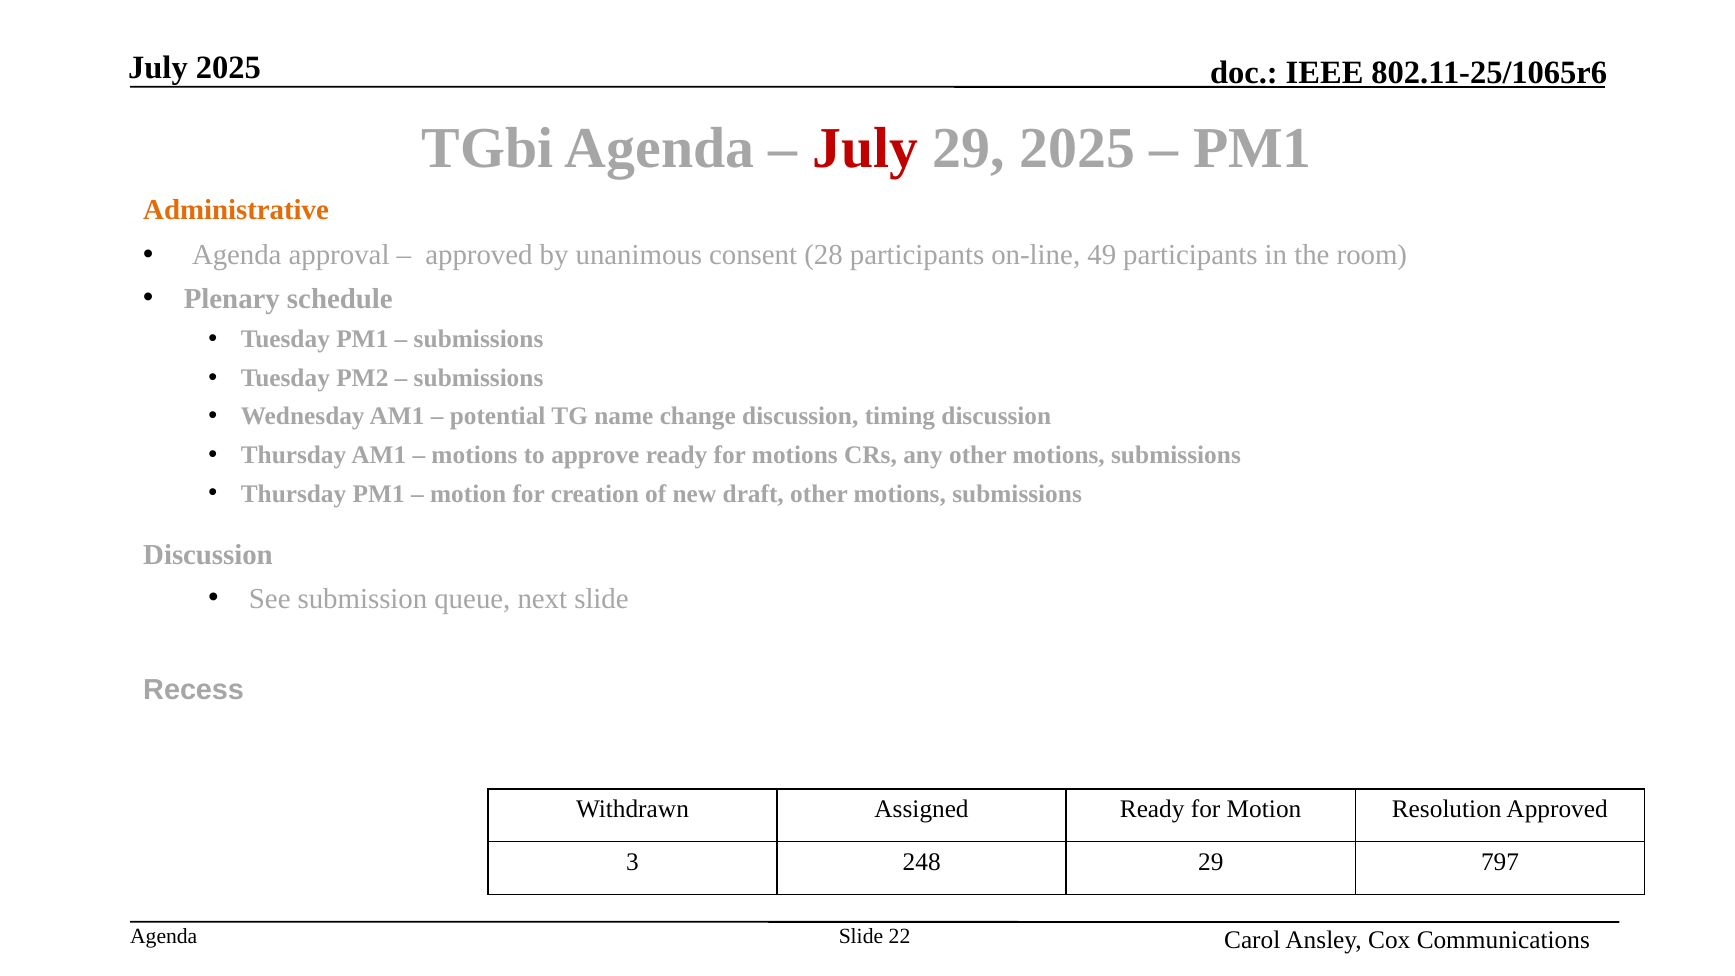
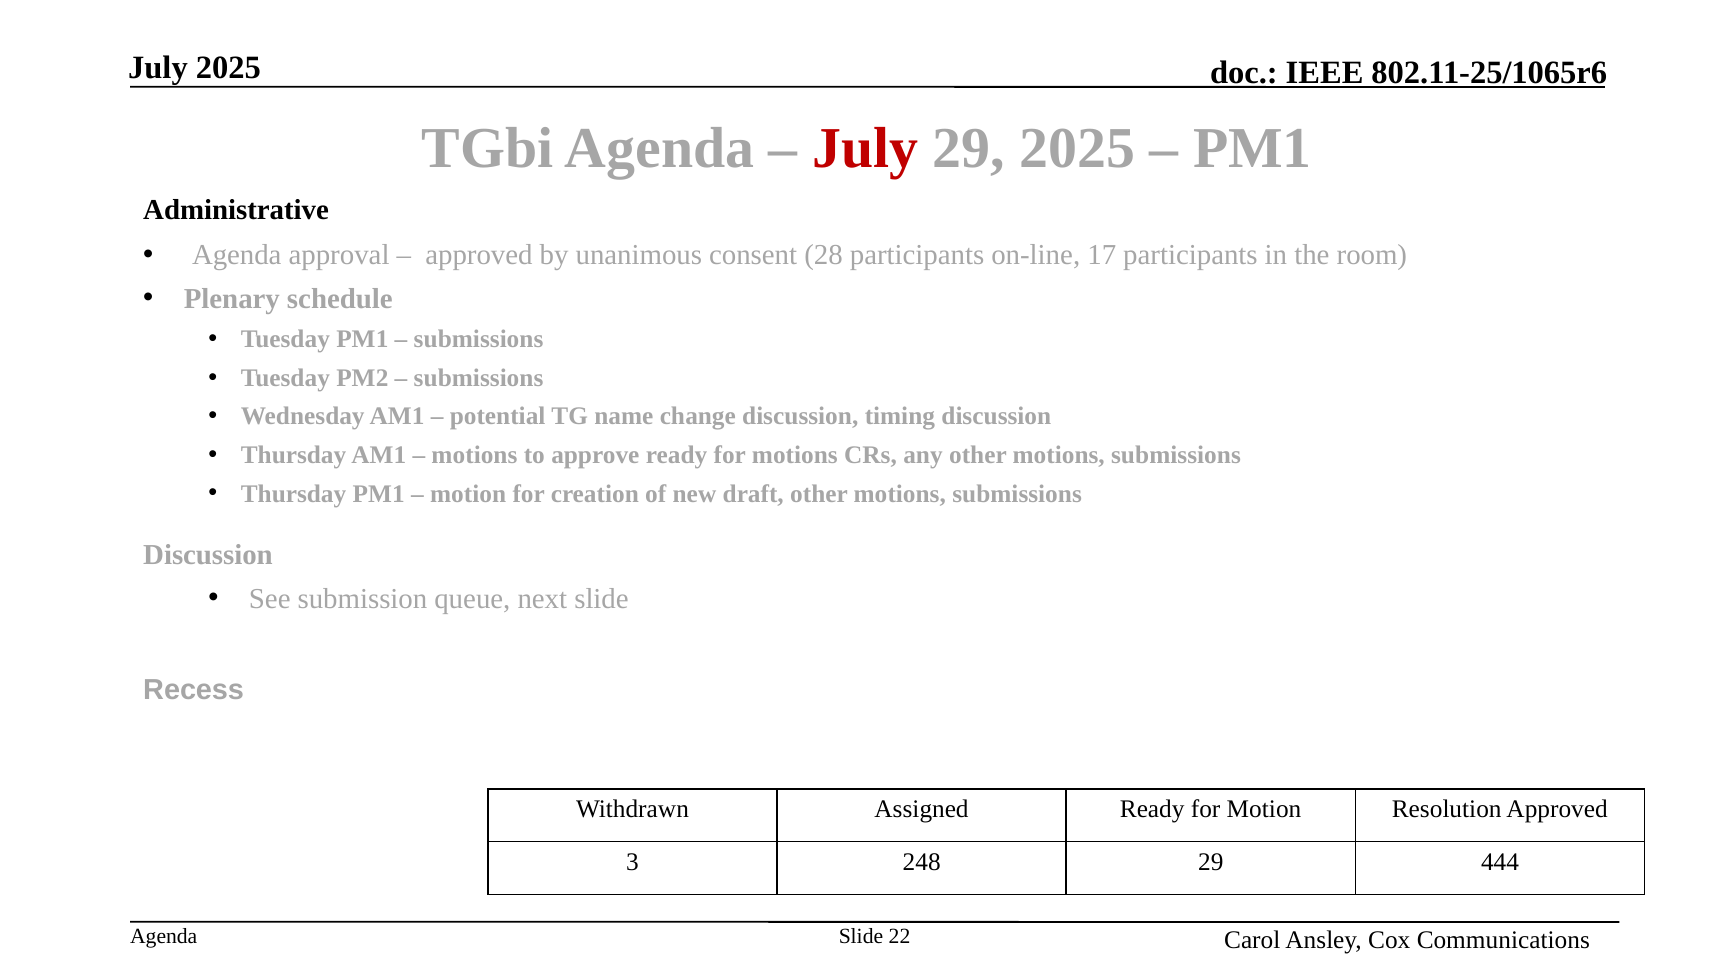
Administrative colour: orange -> black
49: 49 -> 17
797: 797 -> 444
